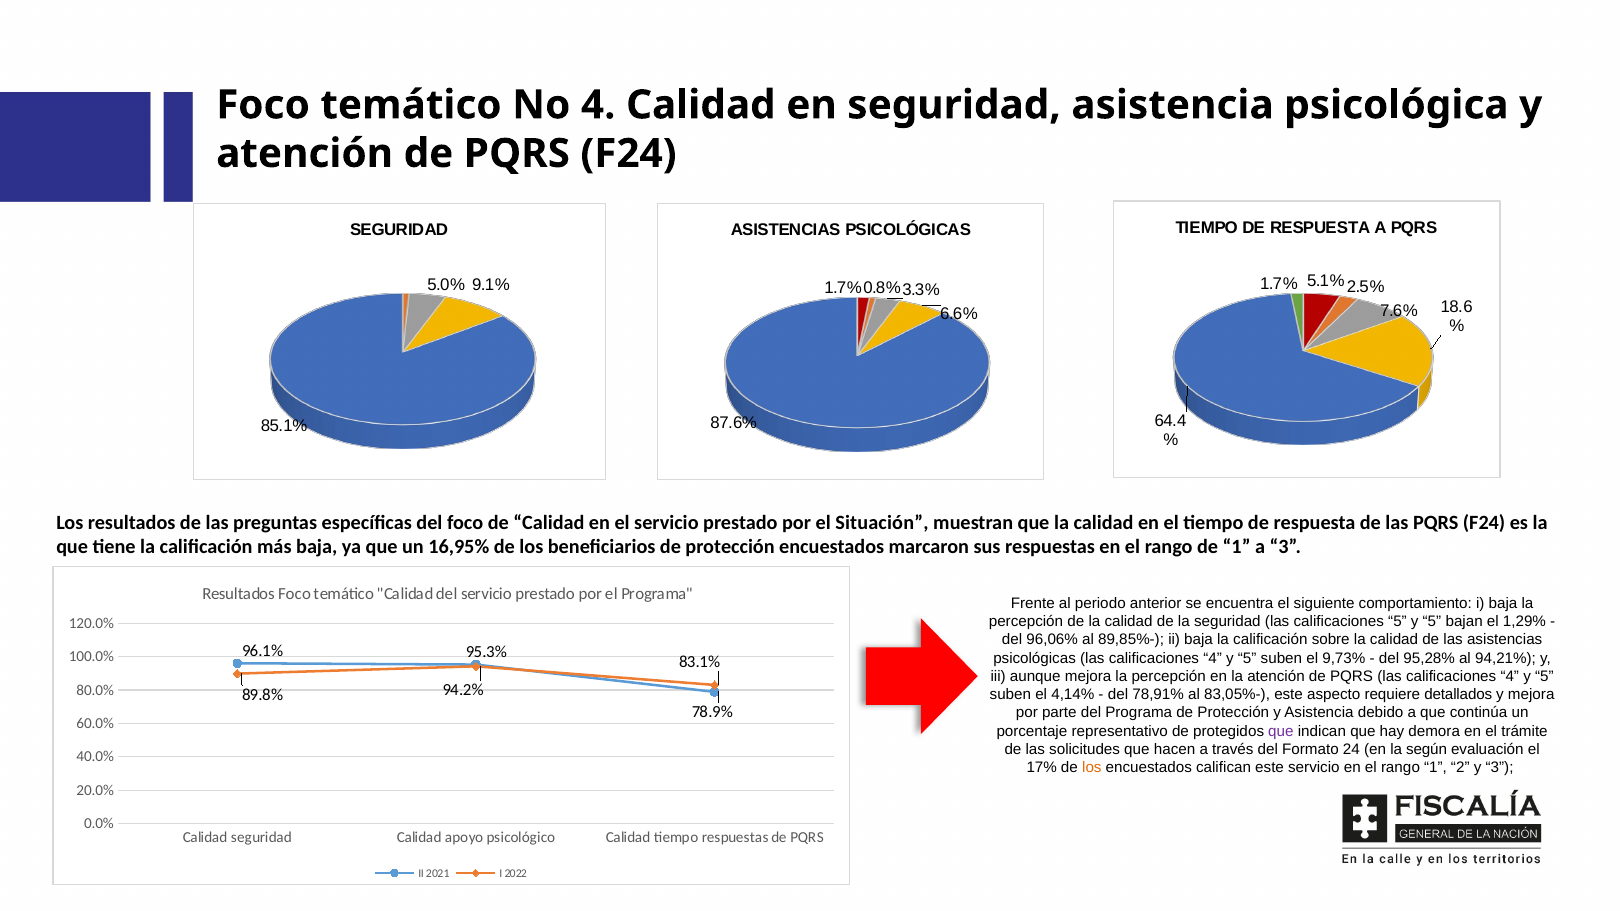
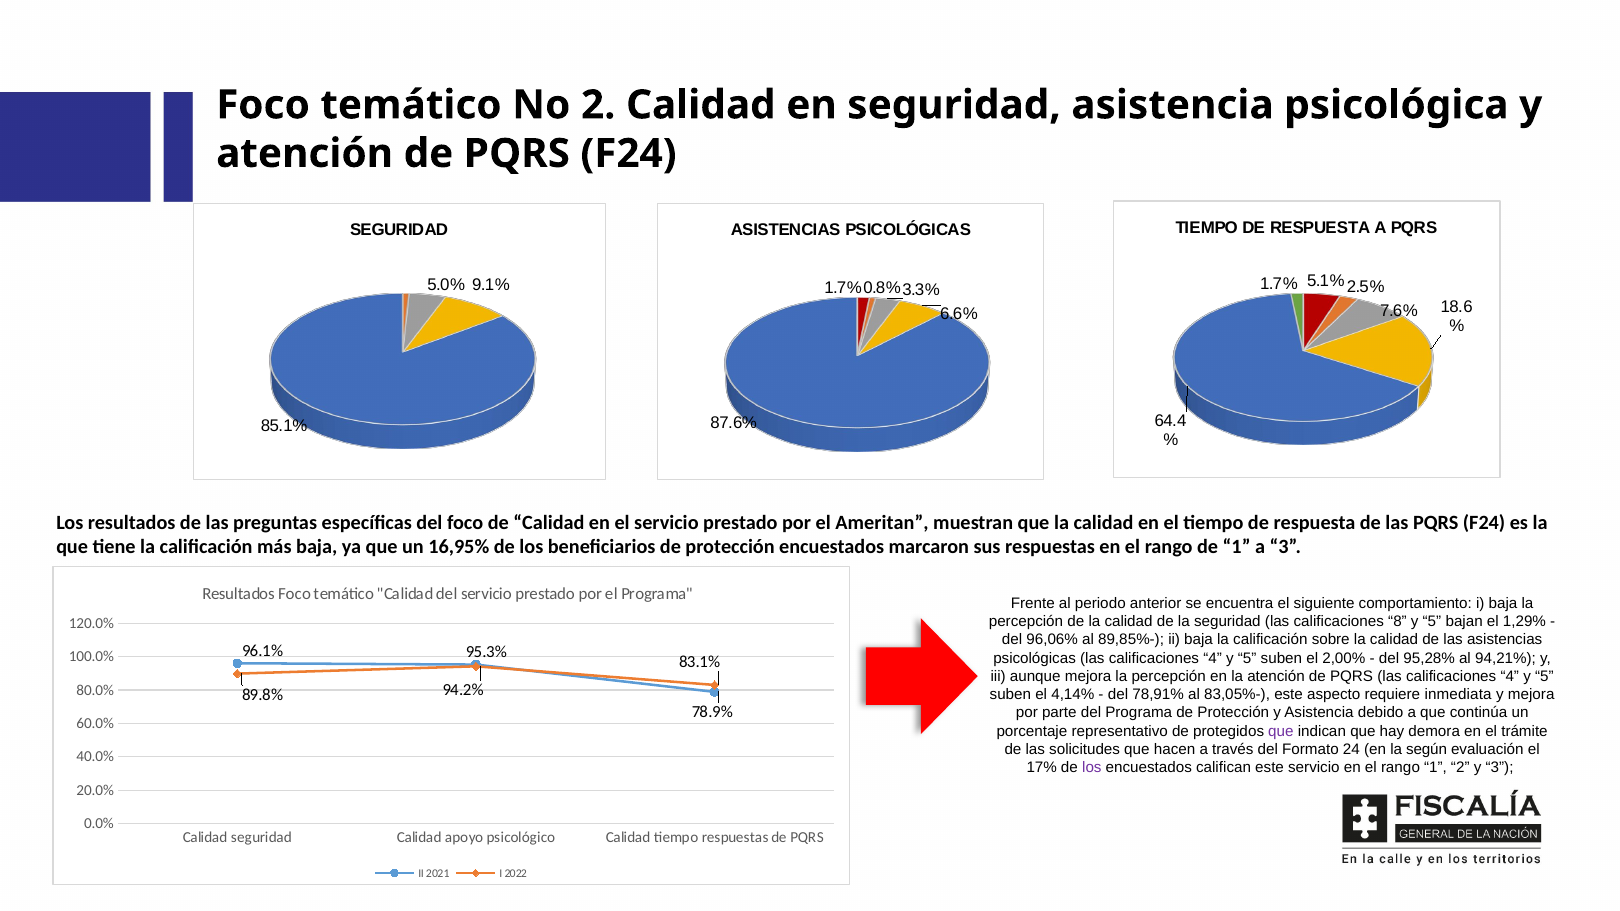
No 4: 4 -> 2
Situación: Situación -> Ameritan
calificaciones 5: 5 -> 8
9,73%: 9,73% -> 2,00%
detallados: detallados -> inmediata
los at (1092, 768) colour: orange -> purple
